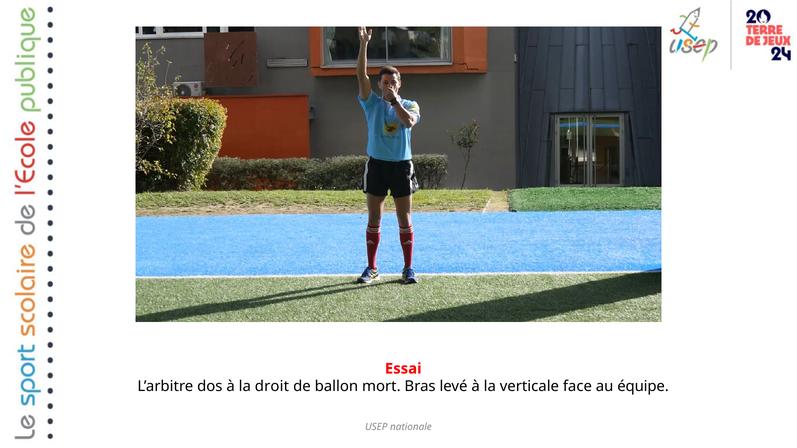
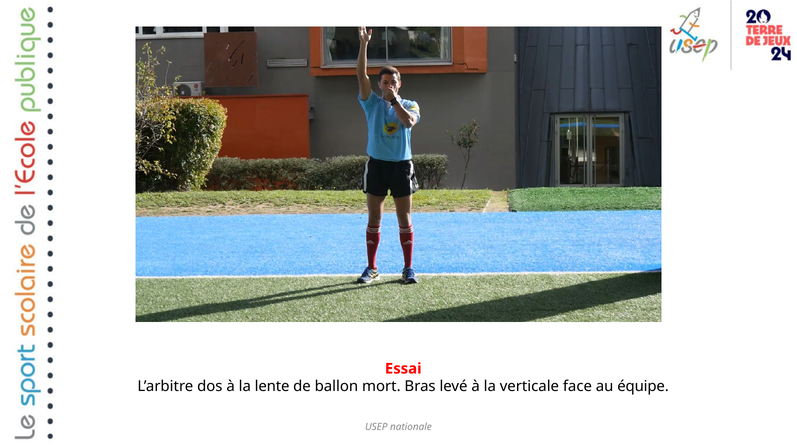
droit: droit -> lente
